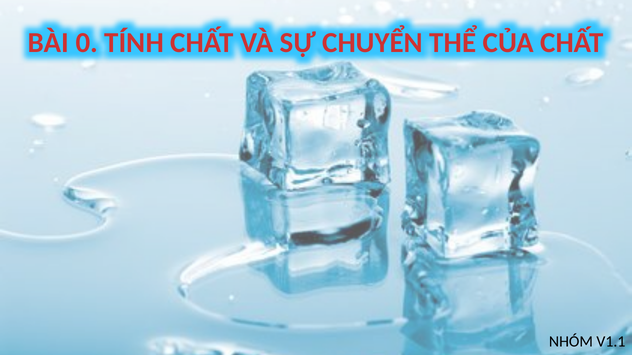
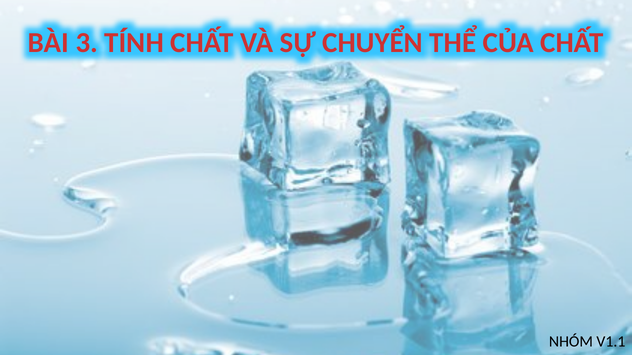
0: 0 -> 3
